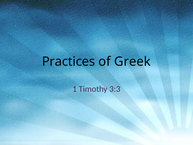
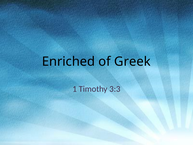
Practices: Practices -> Enriched
